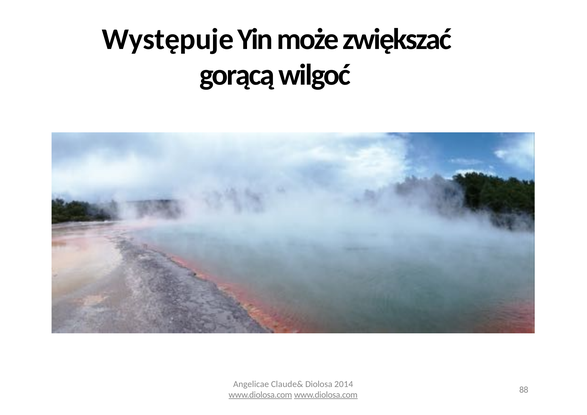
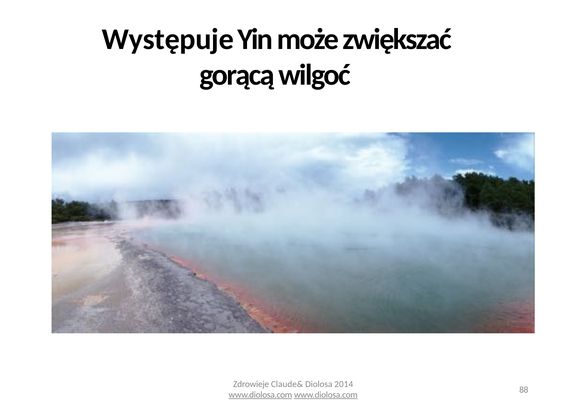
Angelicae: Angelicae -> Zdrowieje
